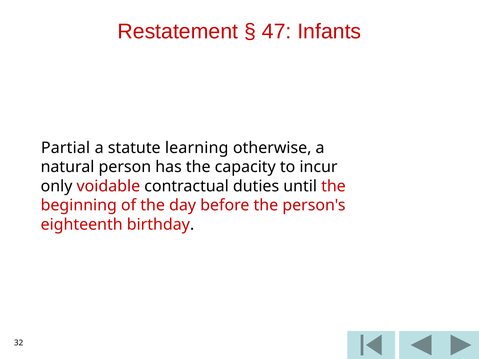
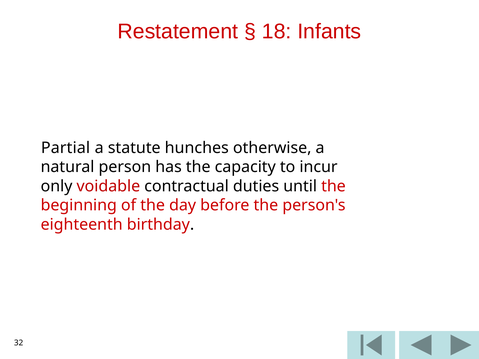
47: 47 -> 18
learning: learning -> hunches
